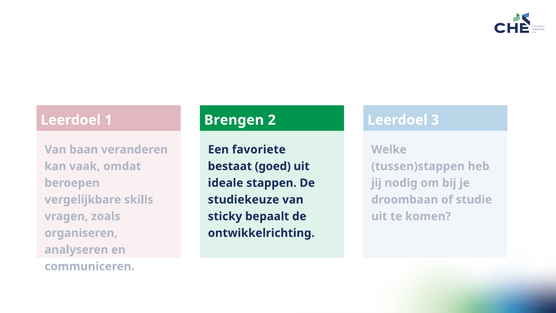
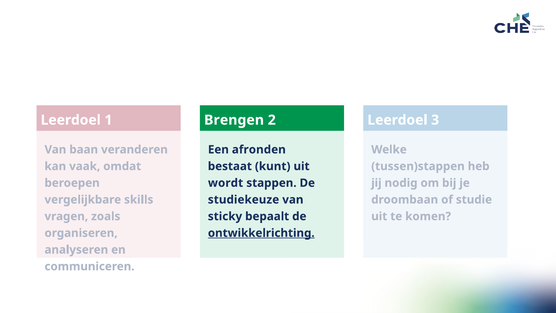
favoriete: favoriete -> afronden
goed: goed -> kunt
ideale: ideale -> wordt
ontwikkelrichting underline: none -> present
